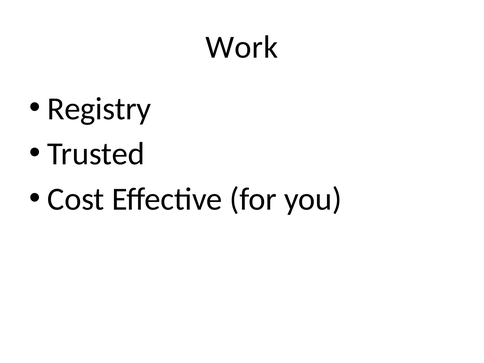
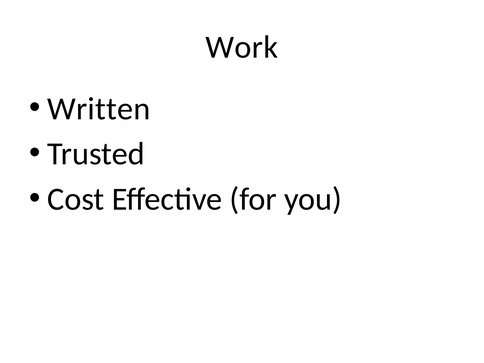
Registry: Registry -> Written
